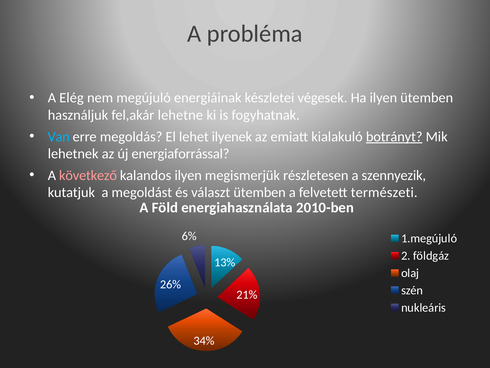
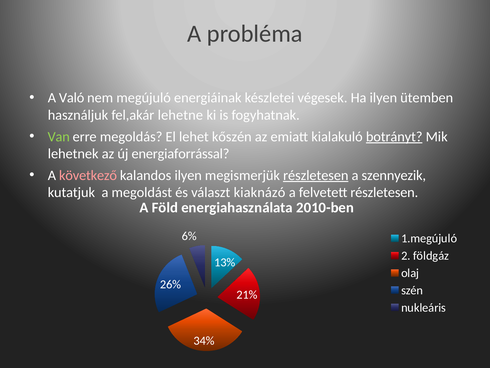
Elég: Elég -> Való
Van colour: light blue -> light green
ilyenek: ilyenek -> kőszén
részletesen at (316, 175) underline: none -> present
választ ütemben: ütemben -> kiaknázó
felvetett természeti: természeti -> részletesen
